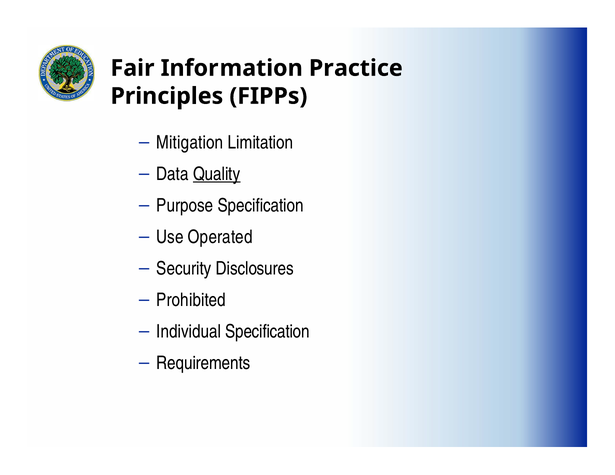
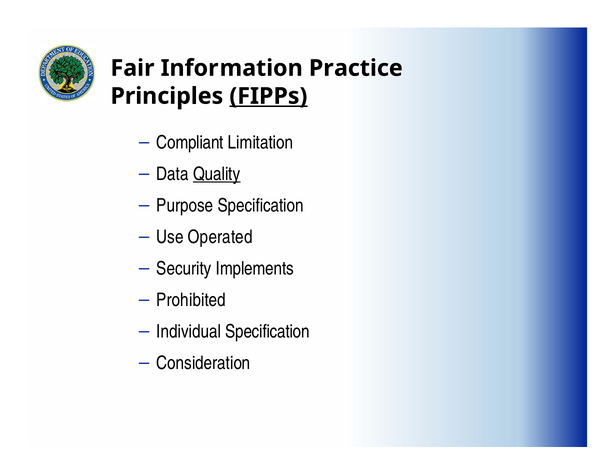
FIPPs underline: none -> present
Mitigation: Mitigation -> Compliant
Disclosures: Disclosures -> Implements
Requirements: Requirements -> Consideration
